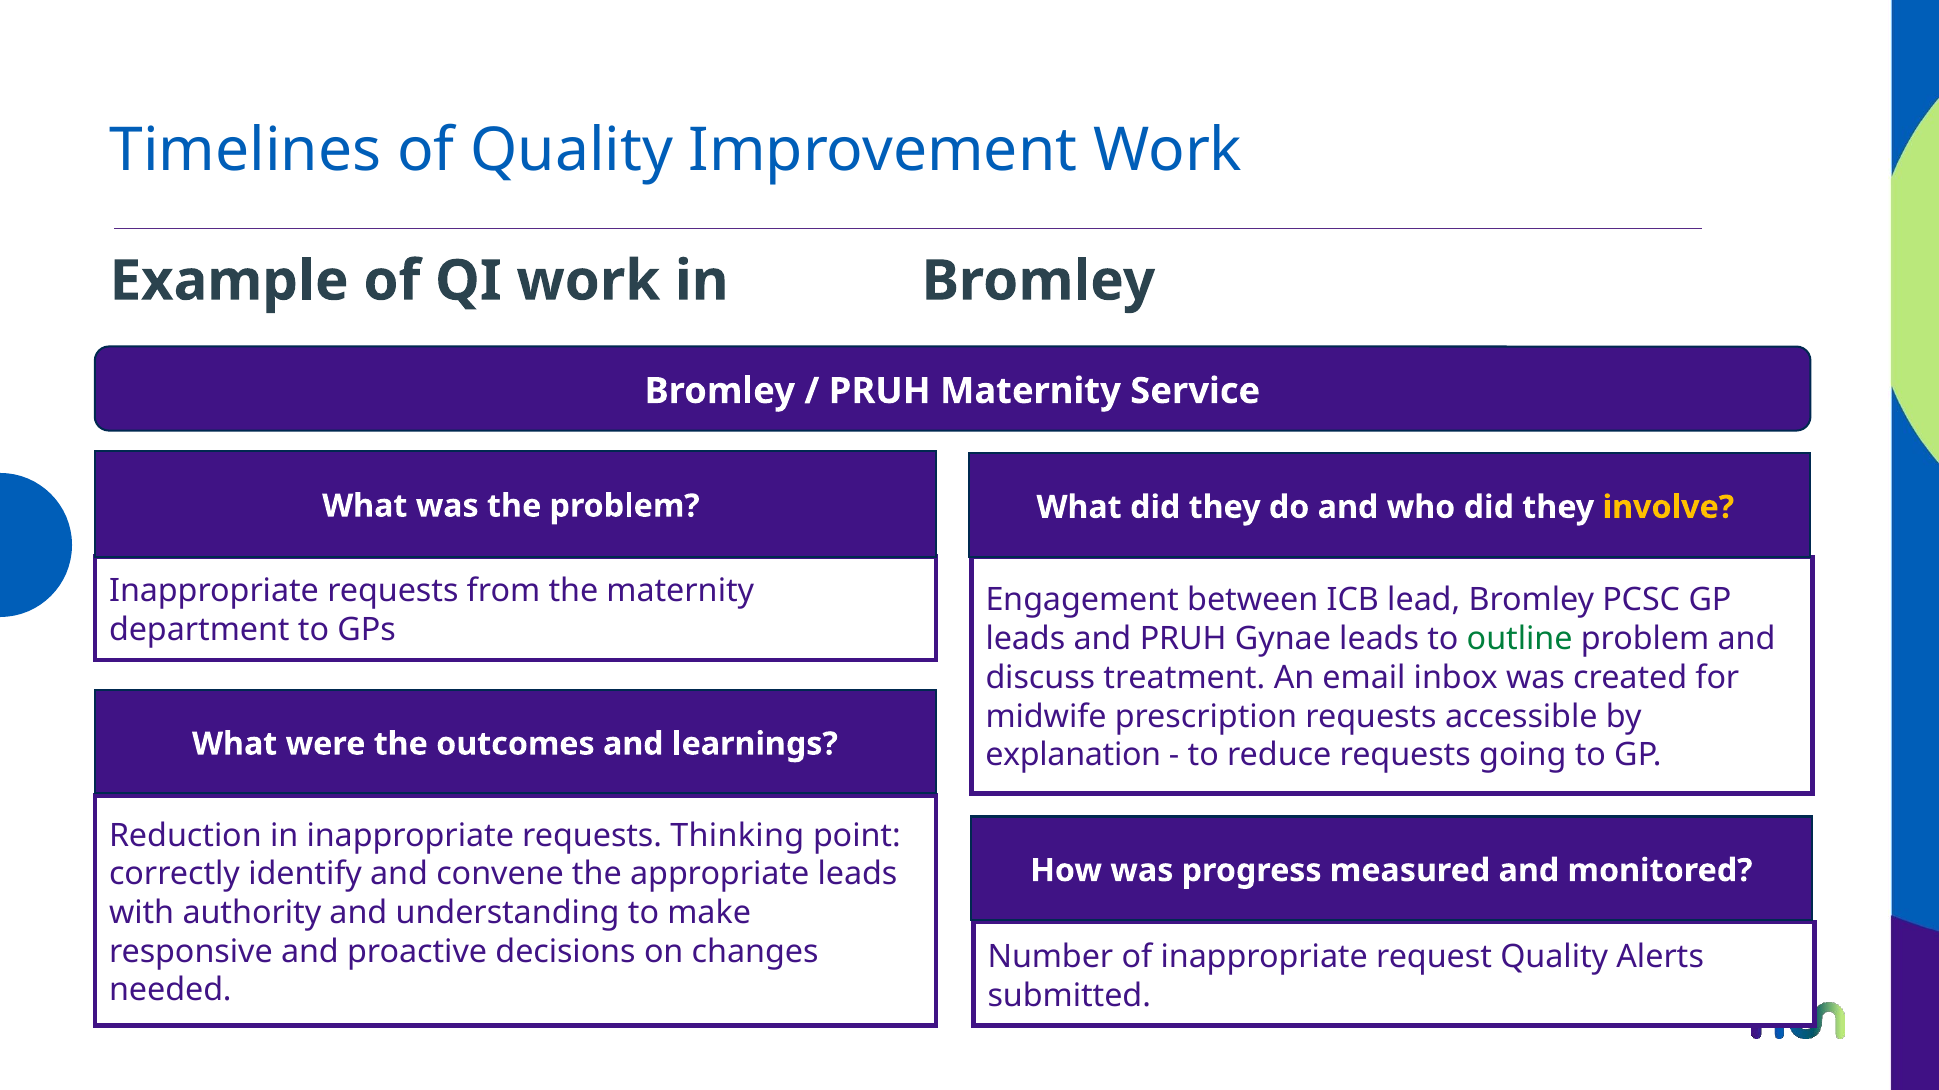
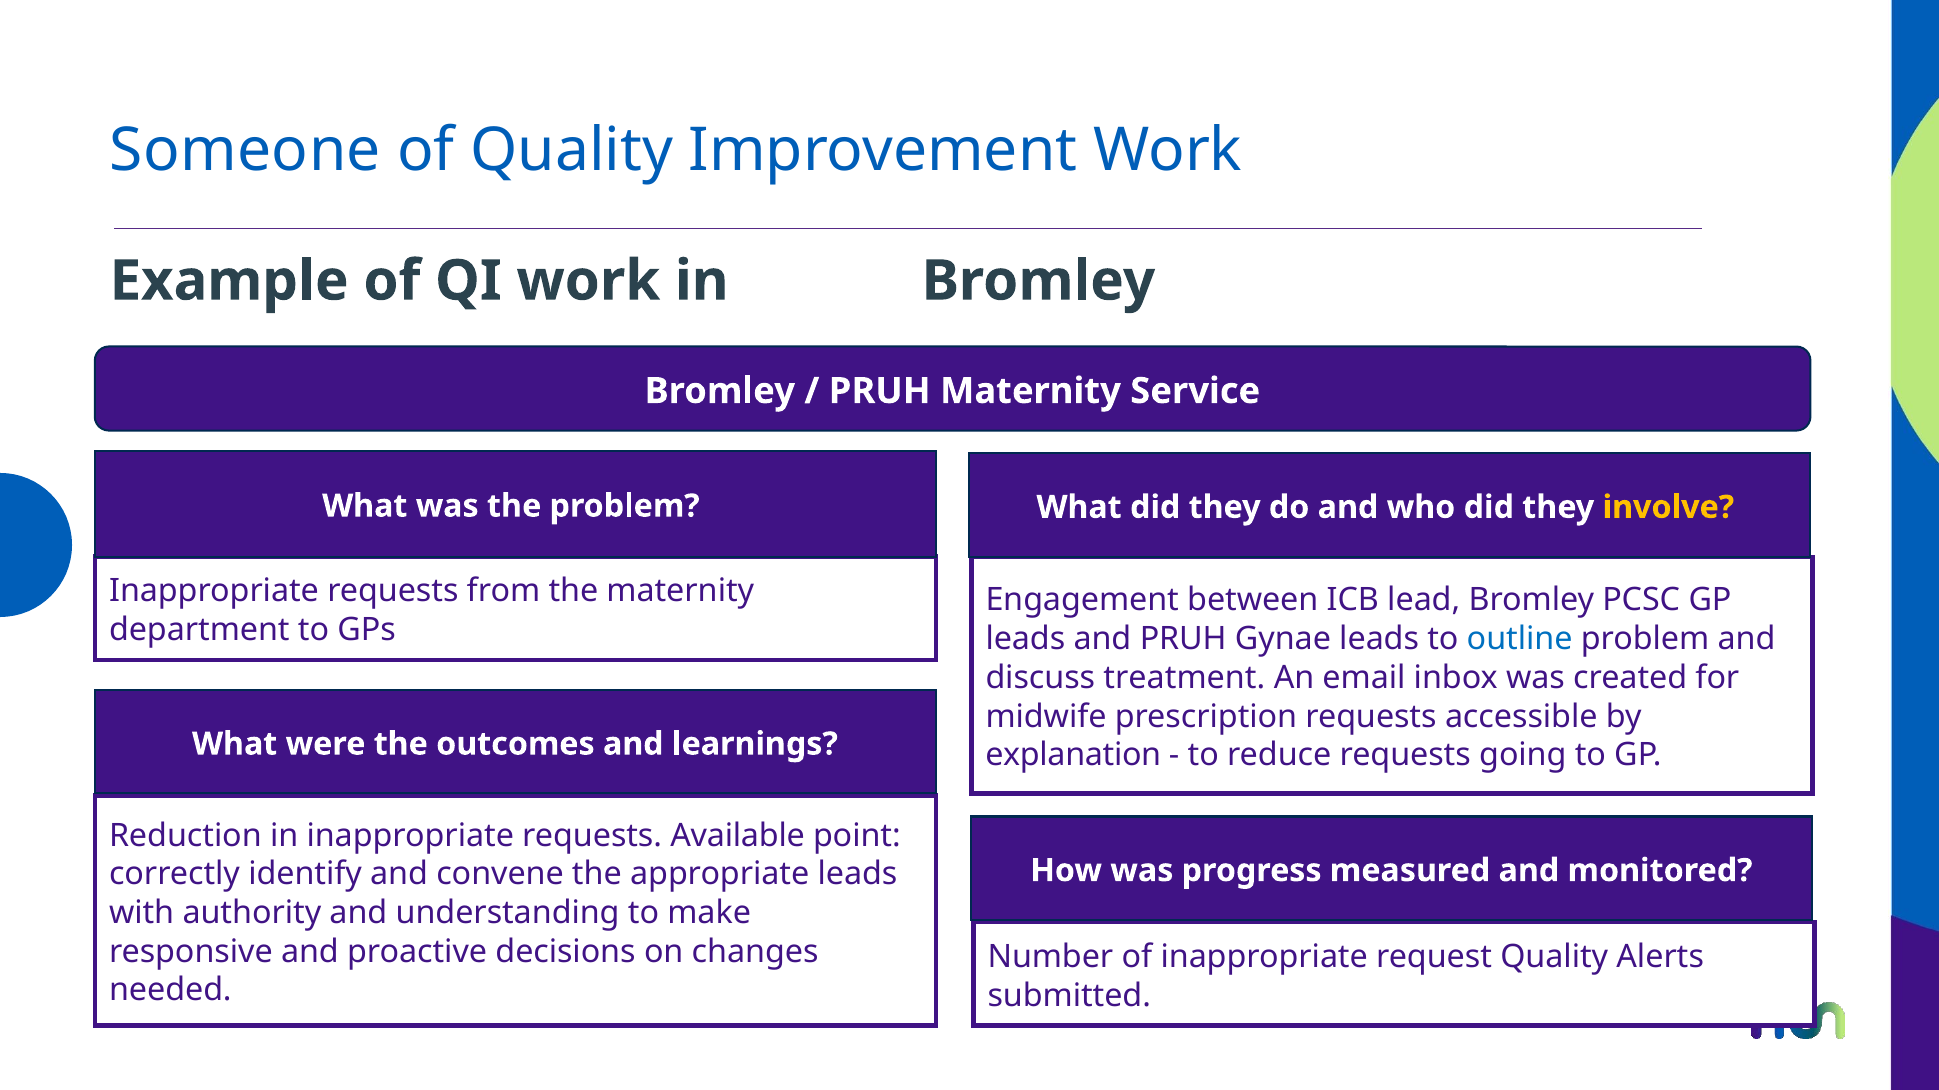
Timelines: Timelines -> Someone
outline colour: green -> blue
Thinking: Thinking -> Available
